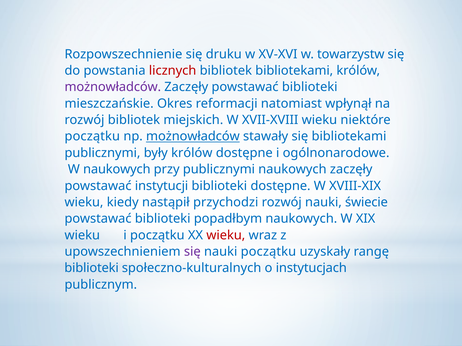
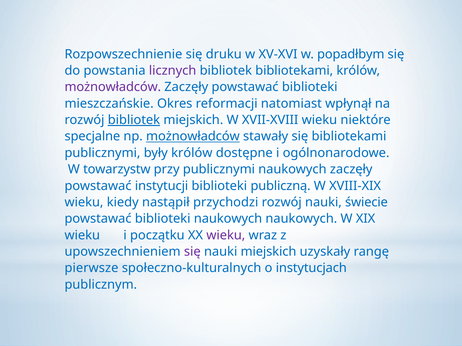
towarzystw: towarzystw -> popadłbym
licznych colour: red -> purple
bibliotek at (134, 120) underline: none -> present
początku at (92, 137): początku -> specjalne
W naukowych: naukowych -> towarzystw
biblioteki dostępne: dostępne -> publiczną
biblioteki popadłbym: popadłbym -> naukowych
wieku at (226, 235) colour: red -> purple
nauki początku: początku -> miejskich
biblioteki at (92, 268): biblioteki -> pierwsze
